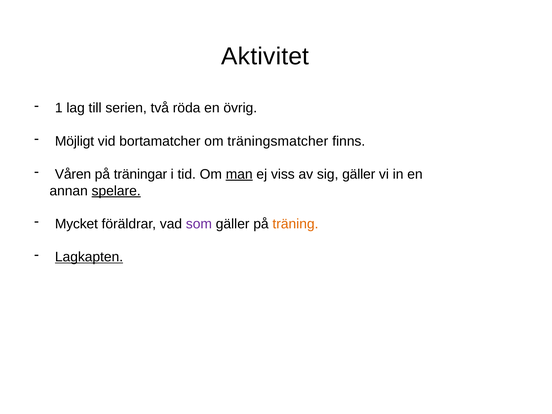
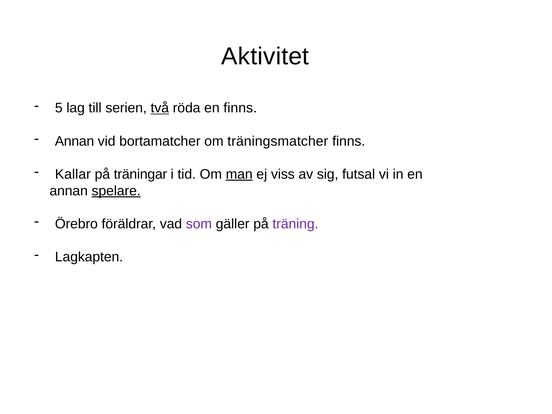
1: 1 -> 5
två underline: none -> present
en övrig: övrig -> finns
Möjligt at (75, 141): Möjligt -> Annan
Våren: Våren -> Kallar
sig gäller: gäller -> futsal
Mycket: Mycket -> Örebro
träning colour: orange -> purple
Lagkapten underline: present -> none
